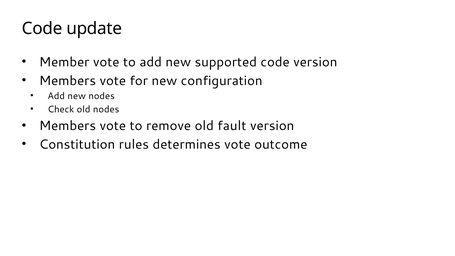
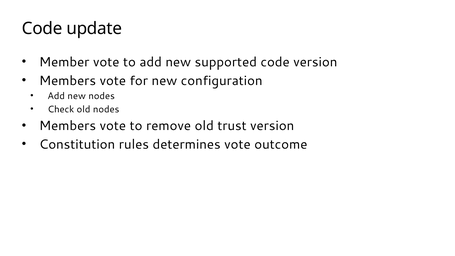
fault: fault -> trust
